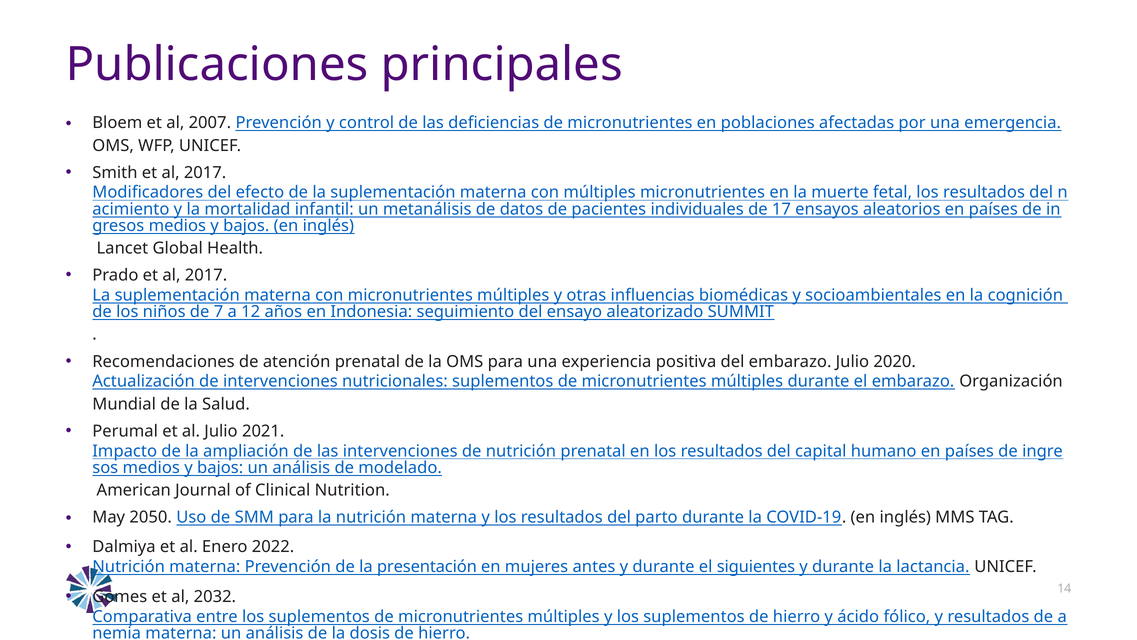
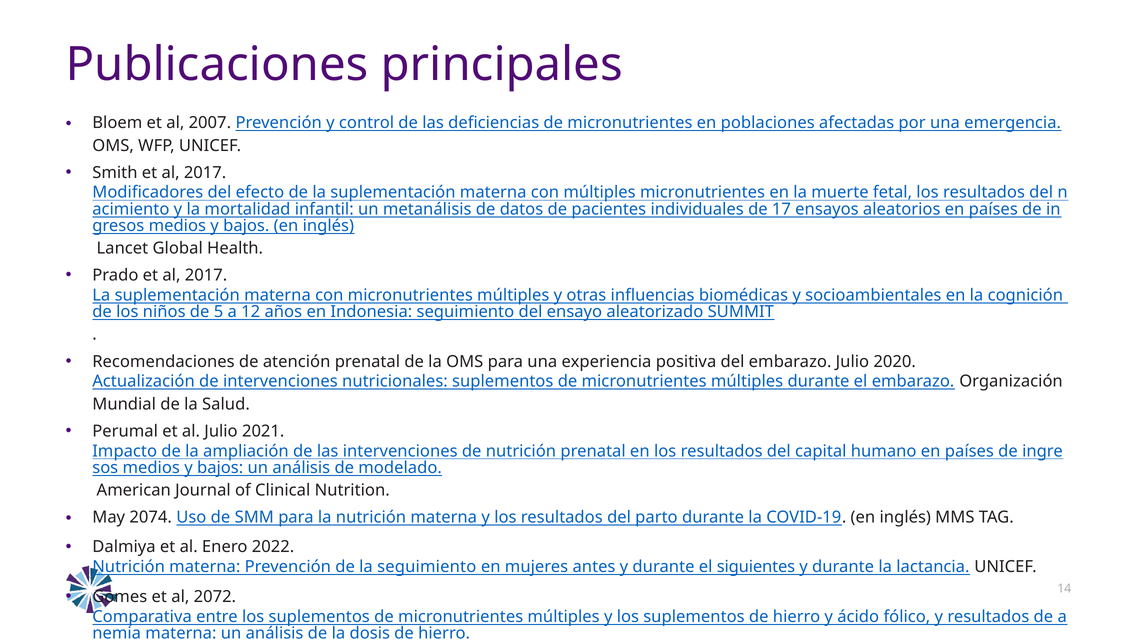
7: 7 -> 5
2050: 2050 -> 2074
la presentación: presentación -> seguimiento
2032: 2032 -> 2072
